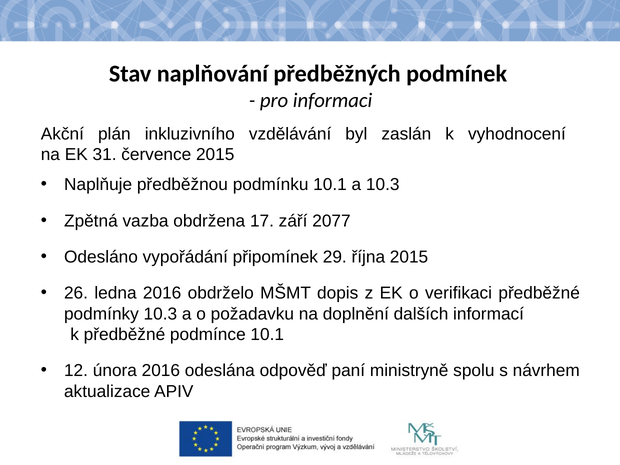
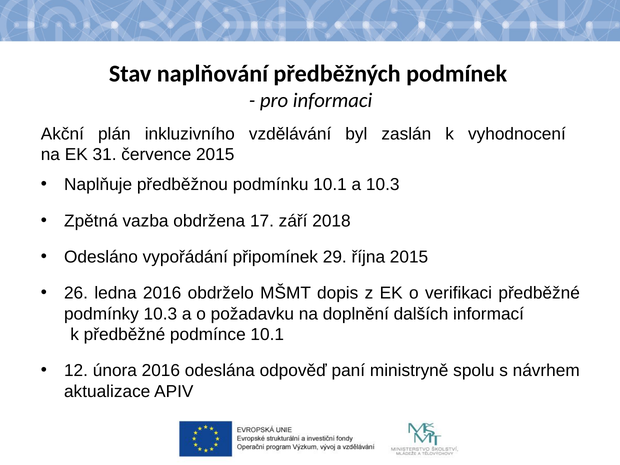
2077: 2077 -> 2018
